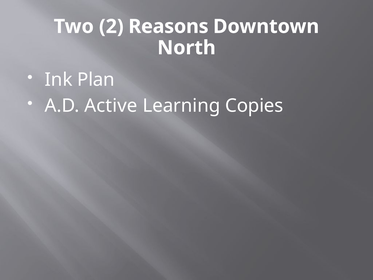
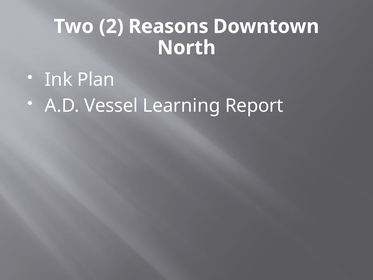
Active: Active -> Vessel
Copies: Copies -> Report
